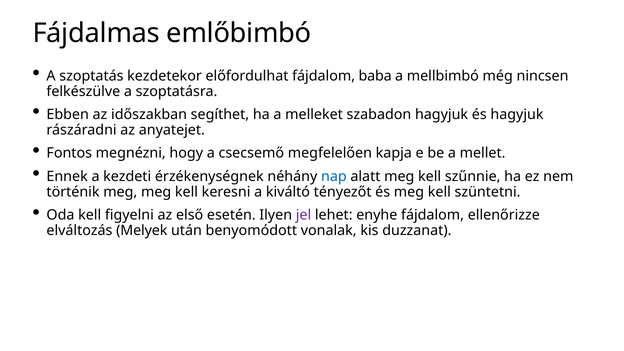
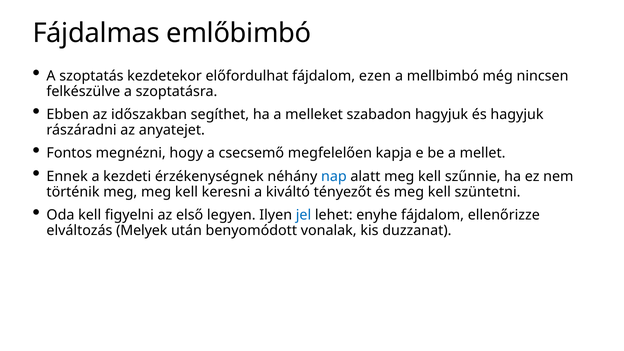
baba: baba -> ezen
esetén: esetén -> legyen
jel colour: purple -> blue
